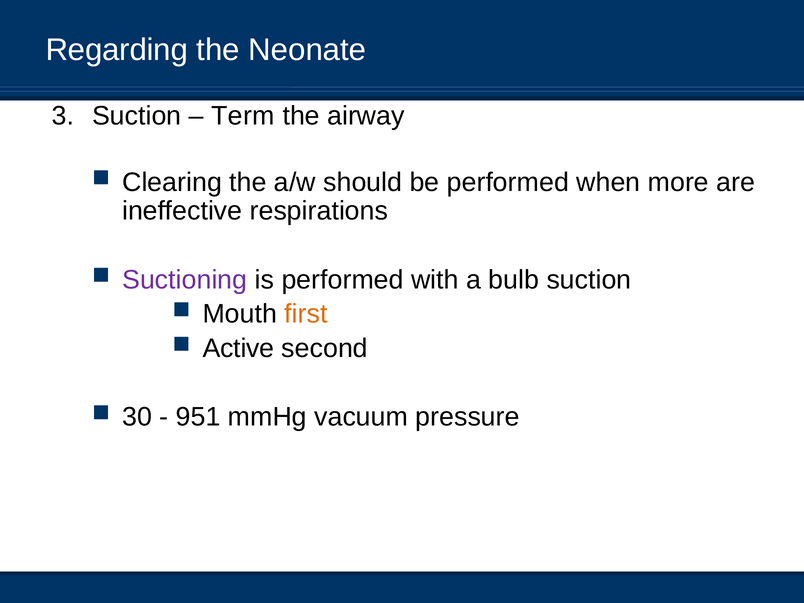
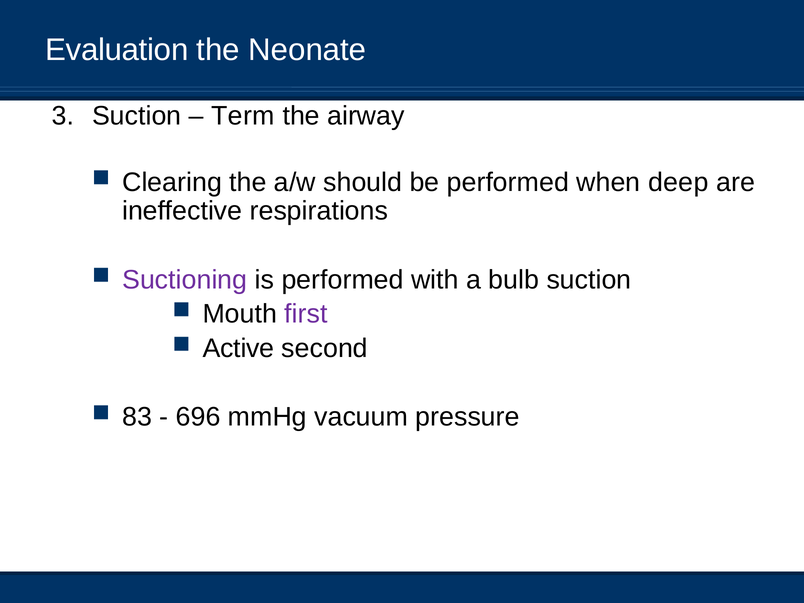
Regarding: Regarding -> Evaluation
more: more -> deep
first colour: orange -> purple
30: 30 -> 83
951: 951 -> 696
